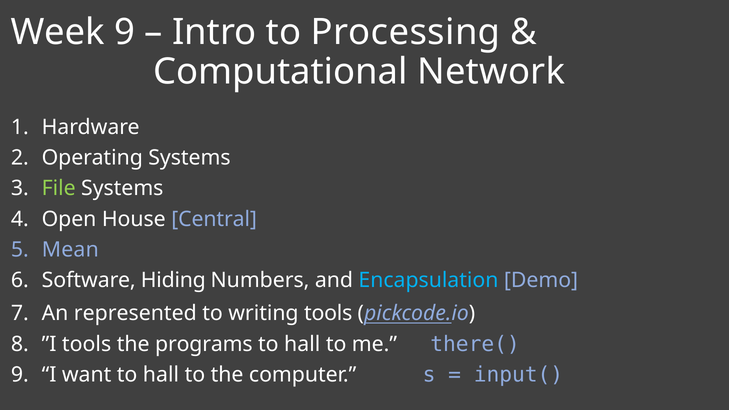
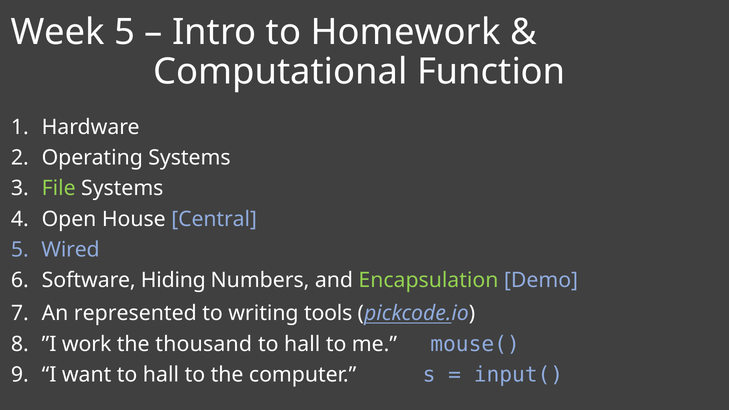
Week 9: 9 -> 5
Processing: Processing -> Homework
Network: Network -> Function
Mean: Mean -> Wired
Encapsulation colour: light blue -> light green
”I tools: tools -> work
programs: programs -> thousand
there(: there( -> mouse(
